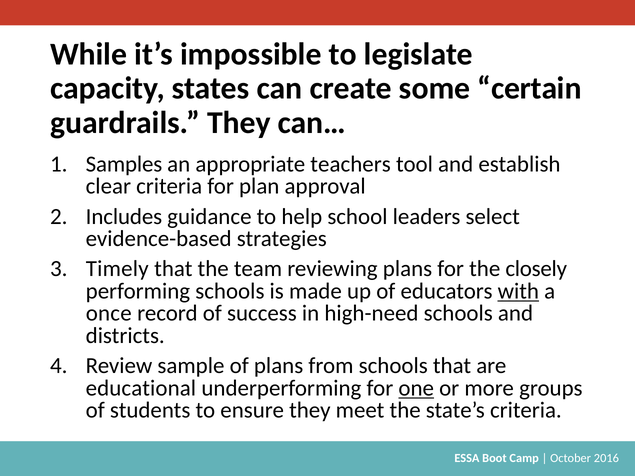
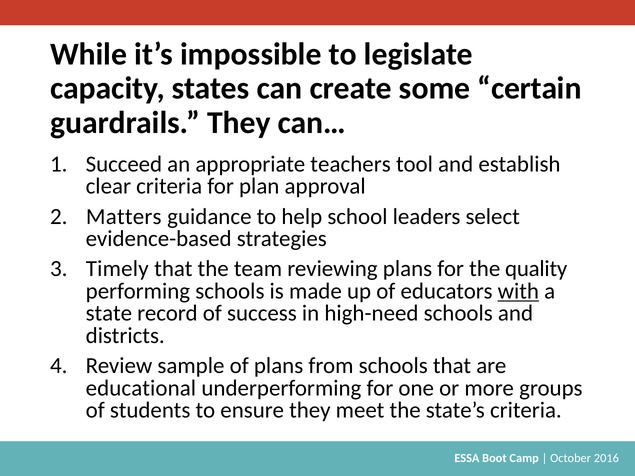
Samples: Samples -> Succeed
Includes: Includes -> Matters
closely: closely -> quality
once: once -> state
one underline: present -> none
